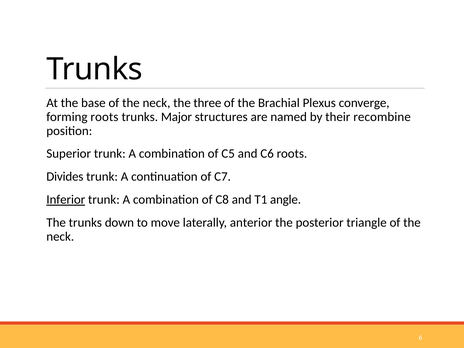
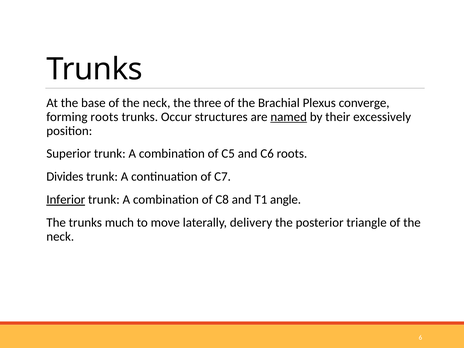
Major: Major -> Occur
named underline: none -> present
recombine: recombine -> excessively
down: down -> much
anterior: anterior -> delivery
